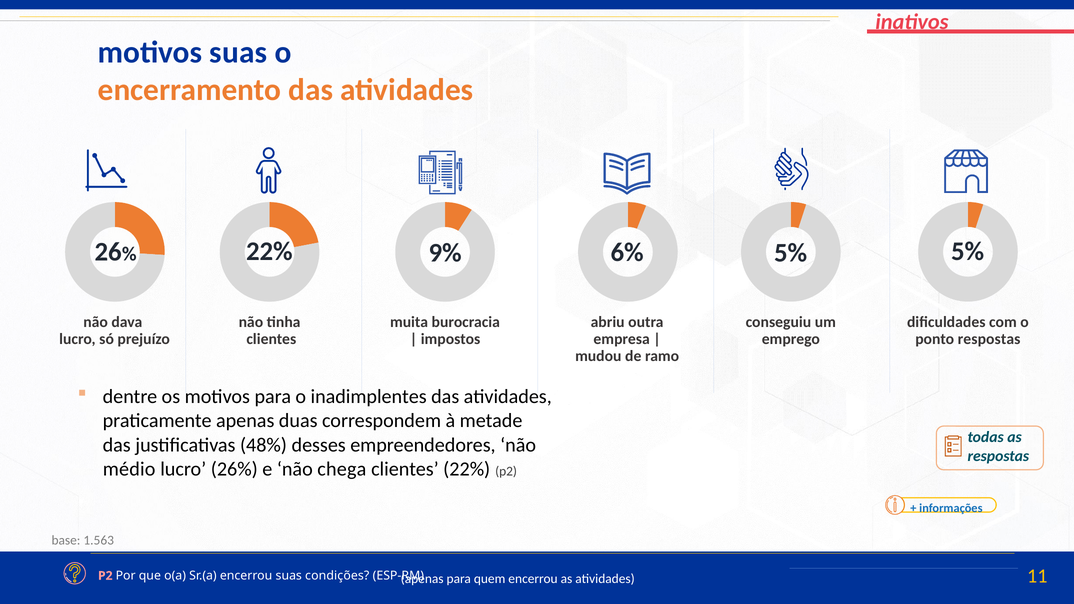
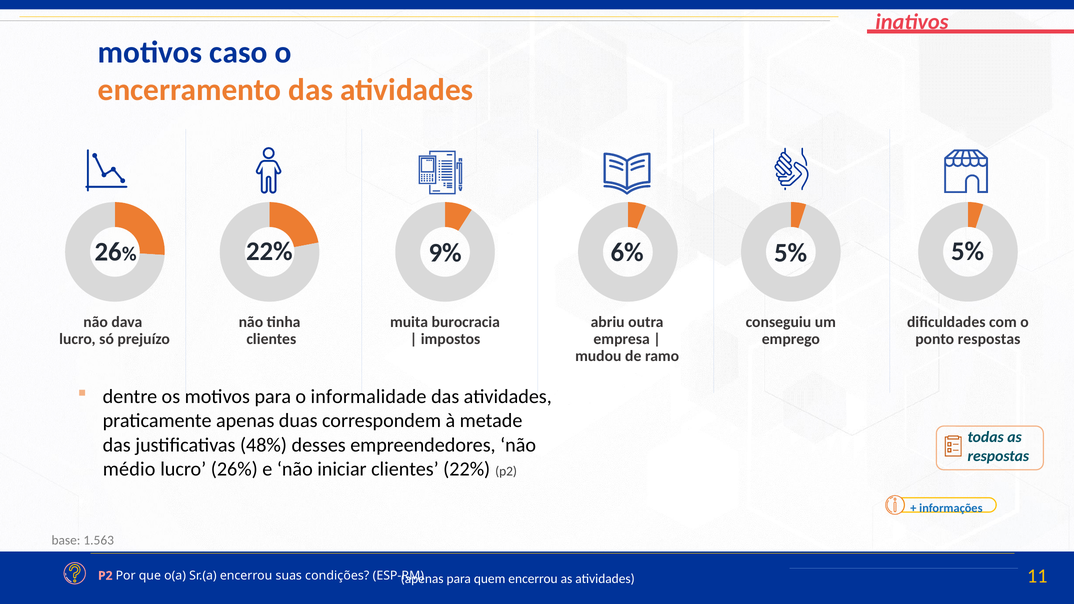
motivos suas: suas -> caso
inadimplentes: inadimplentes -> informalidade
chega: chega -> iniciar
